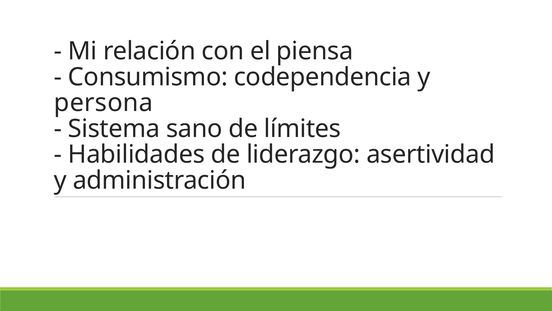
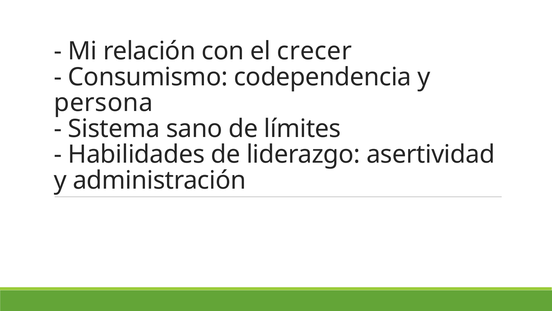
piensa: piensa -> crecer
